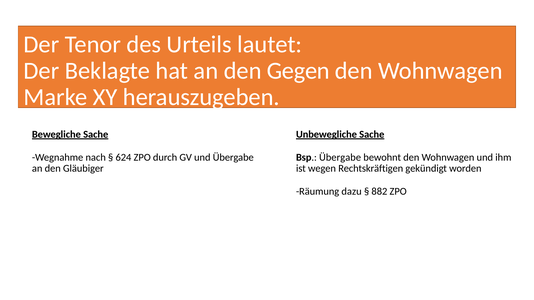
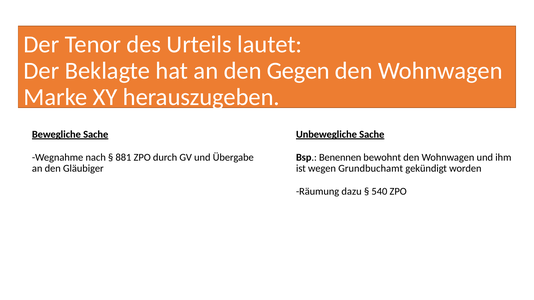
624: 624 -> 881
Bsp Übergabe: Übergabe -> Benennen
Rechtskräftigen: Rechtskräftigen -> Grundbuchamt
882: 882 -> 540
